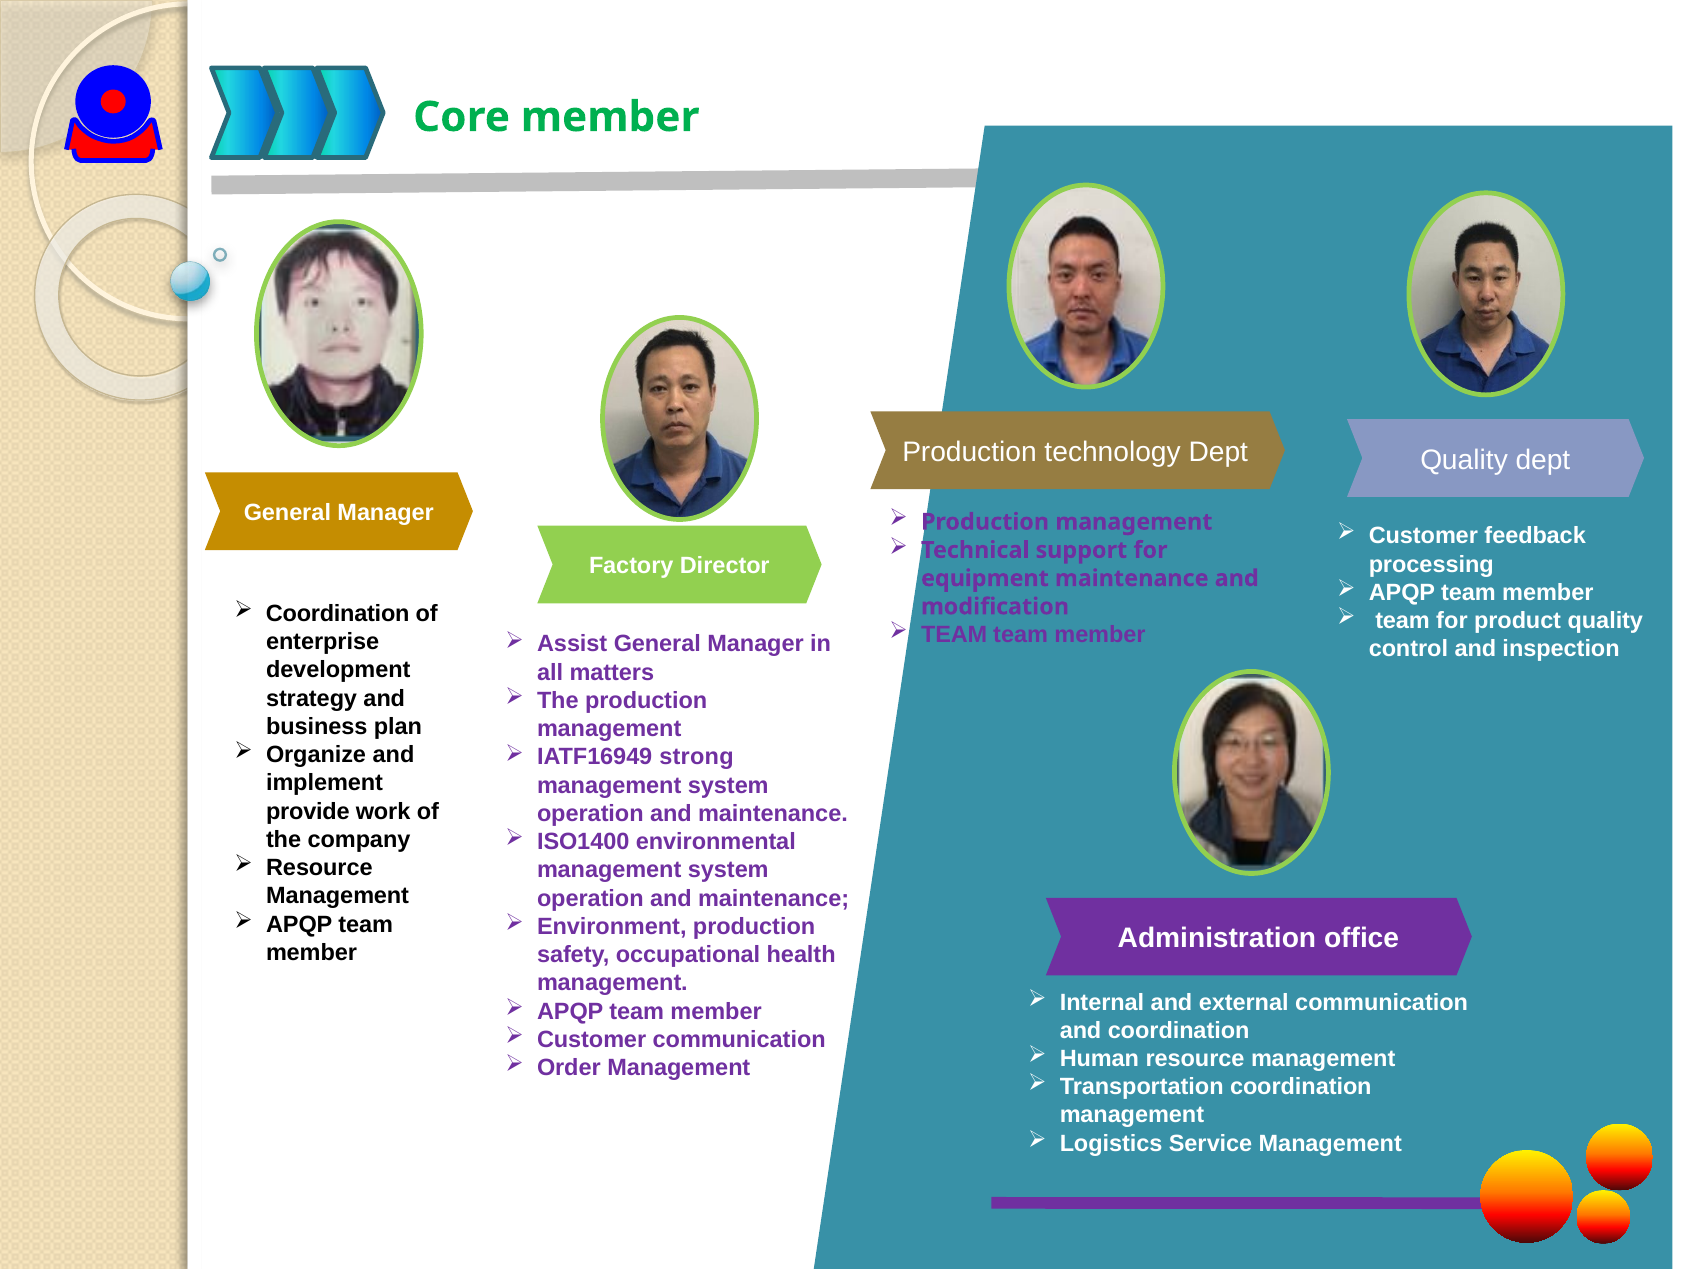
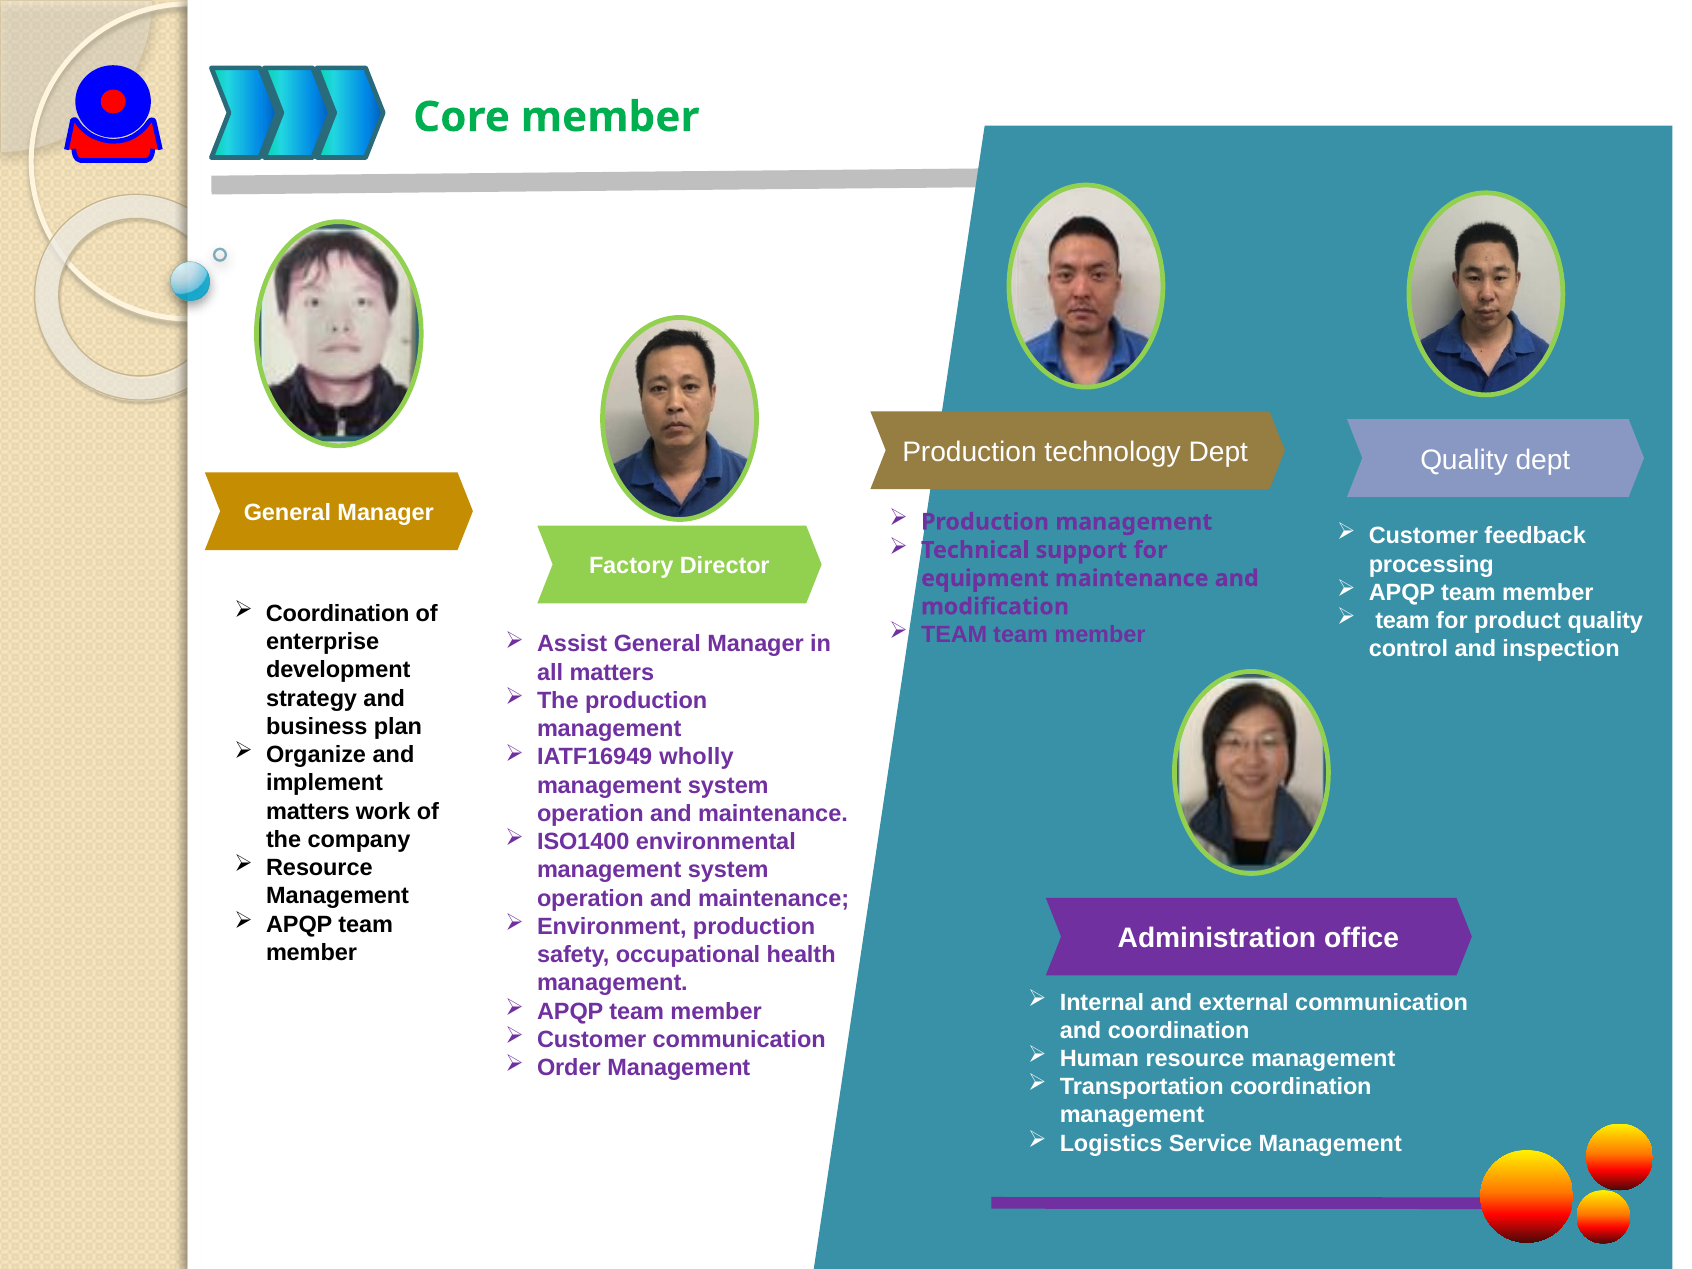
strong: strong -> wholly
provide at (308, 811): provide -> matters
